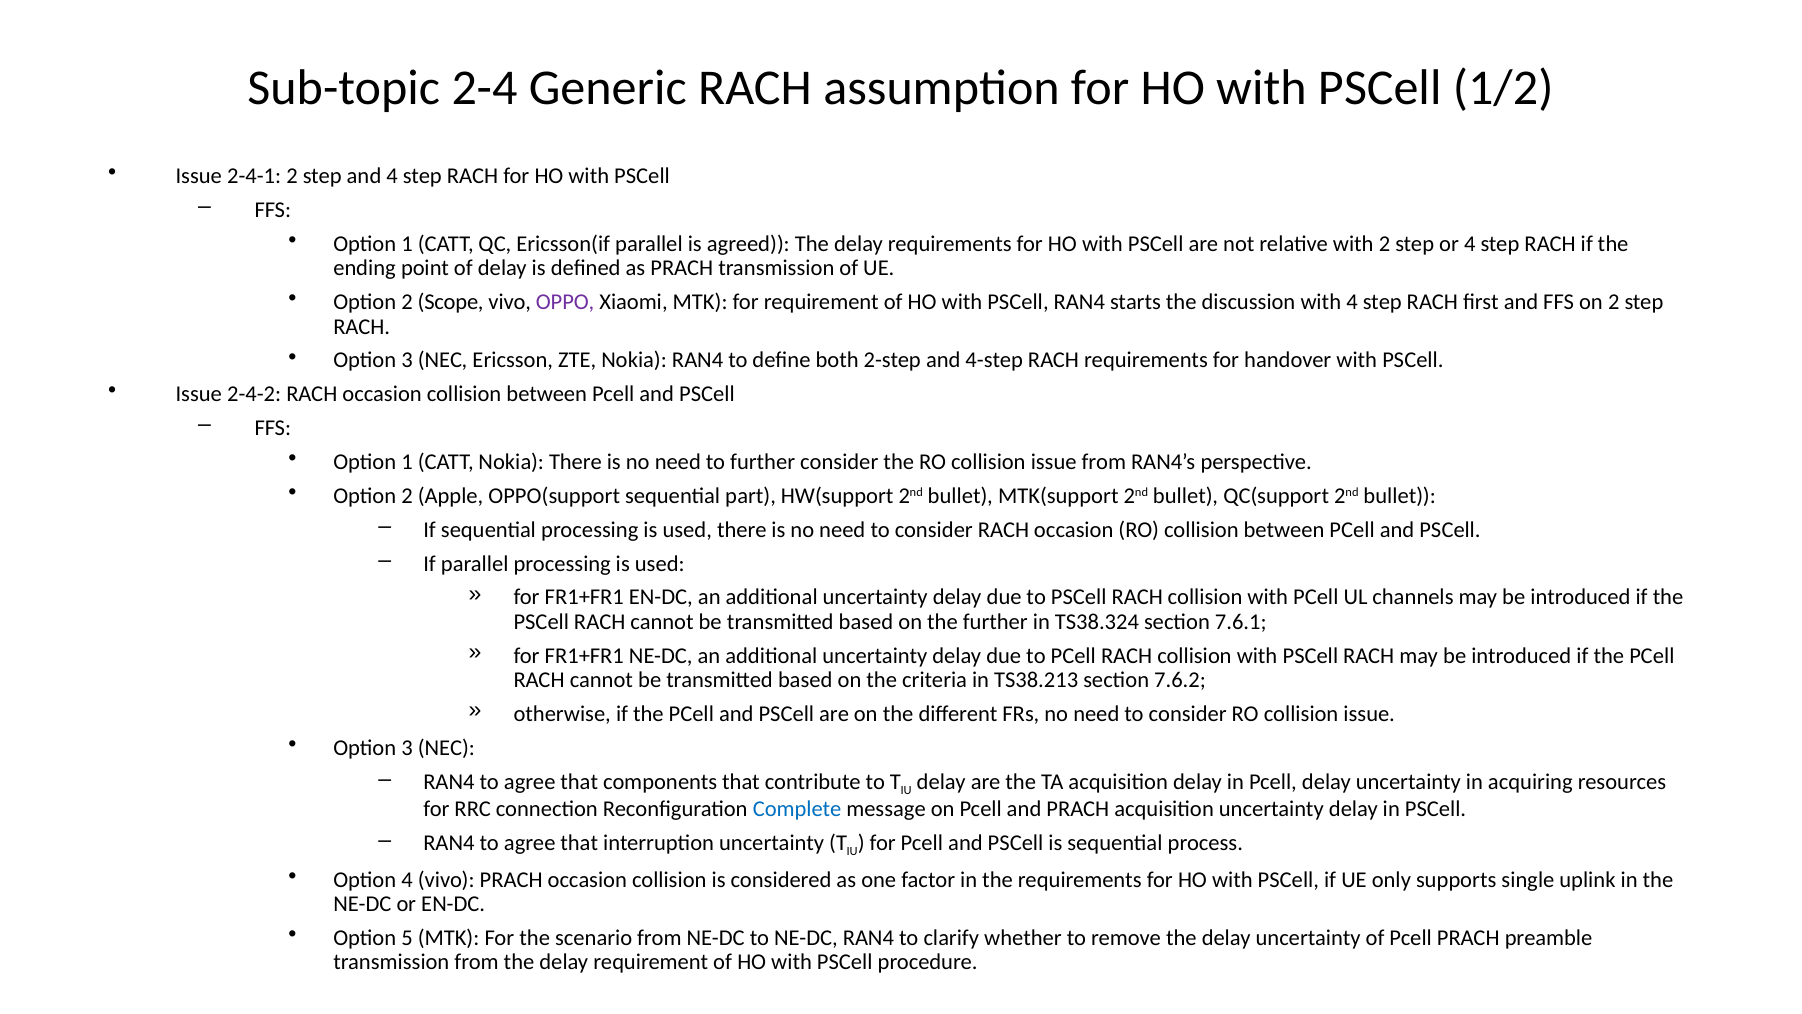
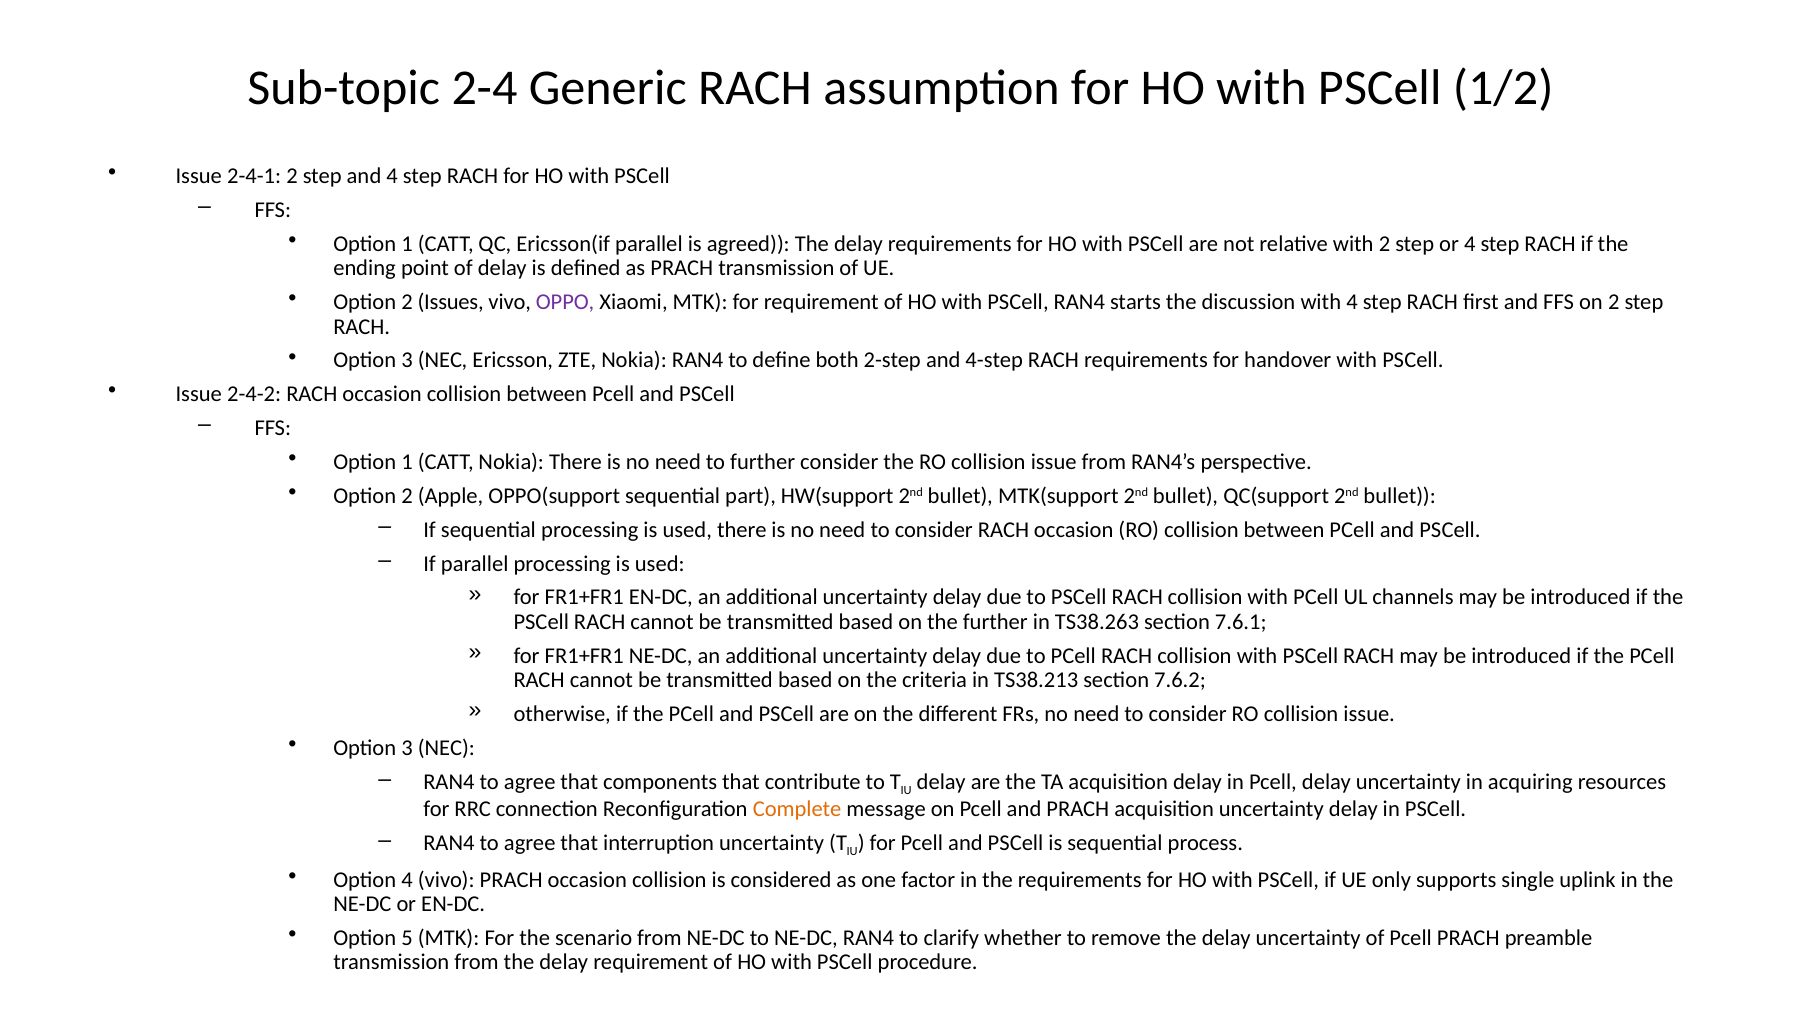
Scope: Scope -> Issues
TS38.324: TS38.324 -> TS38.263
Complete colour: blue -> orange
